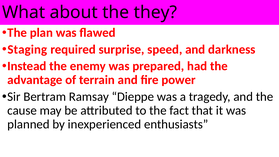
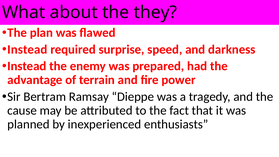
Staging at (27, 49): Staging -> Instead
